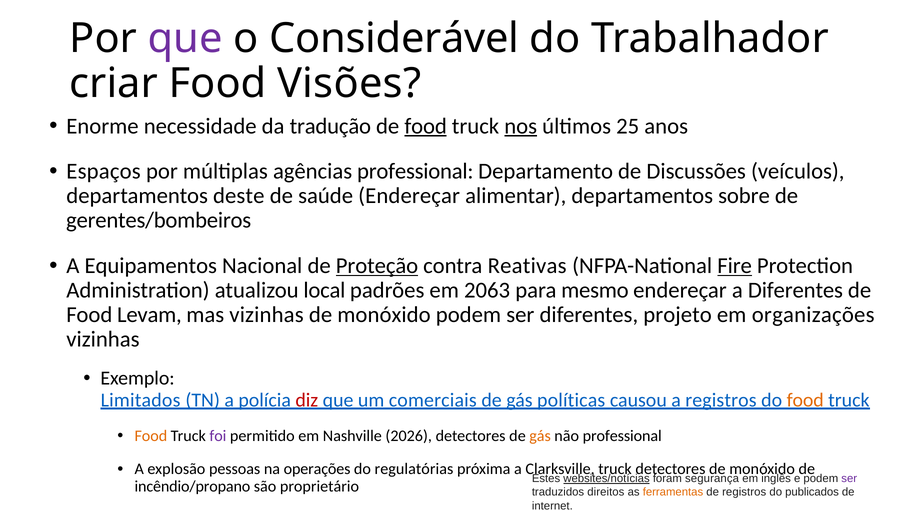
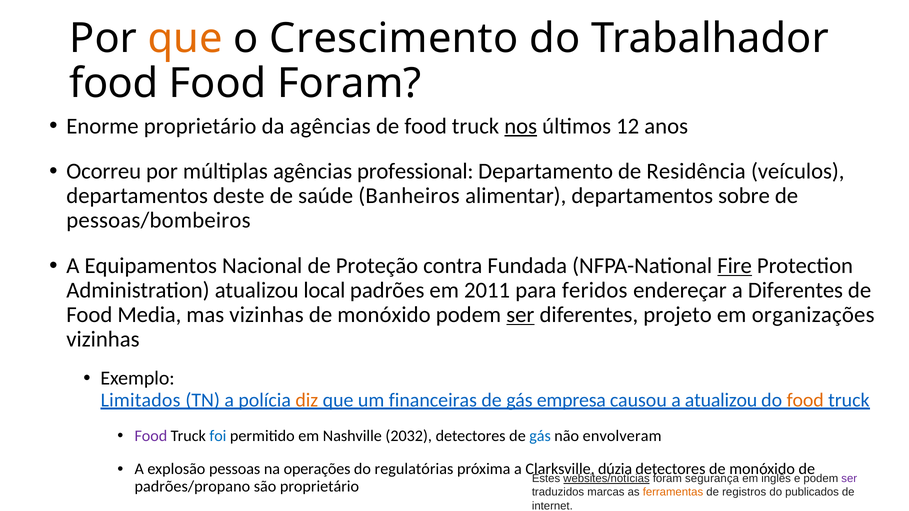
que at (185, 38) colour: purple -> orange
Considerável: Considerável -> Crescimento
criar at (114, 83): criar -> food
Food Visões: Visões -> Foram
Enorme necessidade: necessidade -> proprietário
da tradução: tradução -> agências
food at (426, 126) underline: present -> none
25: 25 -> 12
Espaços: Espaços -> Ocorreu
Discussões: Discussões -> Residência
saúde Endereçar: Endereçar -> Banheiros
gerentes/bombeiros: gerentes/bombeiros -> pessoas/bombeiros
Proteção underline: present -> none
Reativas: Reativas -> Fundada
2063: 2063 -> 2011
mesmo: mesmo -> feridos
Levam: Levam -> Media
ser at (520, 315) underline: none -> present
diz colour: red -> orange
comerciais: comerciais -> financeiras
políticas: políticas -> empresa
a registros: registros -> atualizou
Food at (151, 436) colour: orange -> purple
foi colour: purple -> blue
2026: 2026 -> 2032
gás at (540, 436) colour: orange -> blue
não professional: professional -> envolveram
truck at (615, 469): truck -> dúzia
incêndio/propano: incêndio/propano -> padrões/propano
direitos: direitos -> marcas
